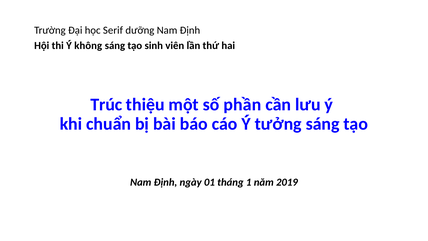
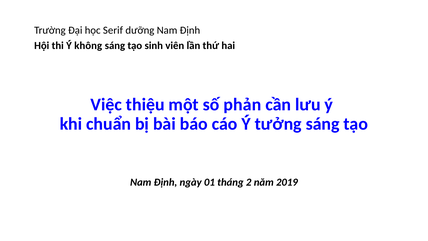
Trúc: Trúc -> Việc
phần: phần -> phản
1: 1 -> 2
